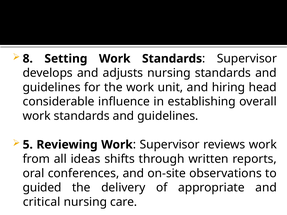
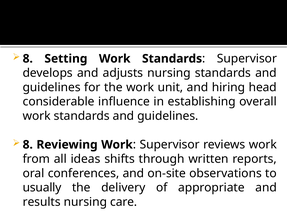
5 at (28, 145): 5 -> 8
guided: guided -> usually
critical: critical -> results
